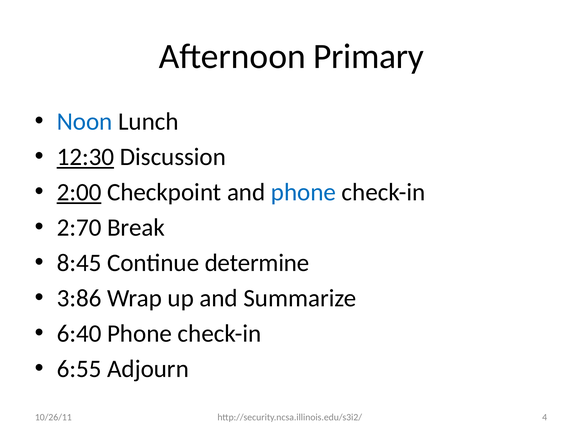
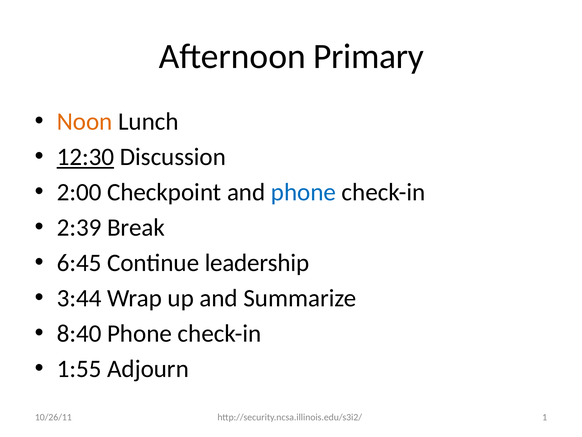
Noon colour: blue -> orange
2:00 underline: present -> none
2:70: 2:70 -> 2:39
8:45: 8:45 -> 6:45
determine: determine -> leadership
3:86: 3:86 -> 3:44
6:40: 6:40 -> 8:40
6:55: 6:55 -> 1:55
4: 4 -> 1
